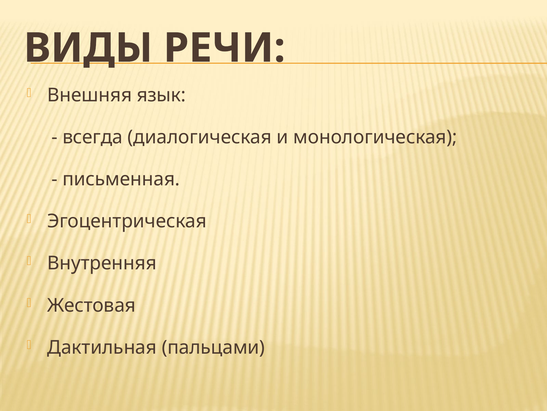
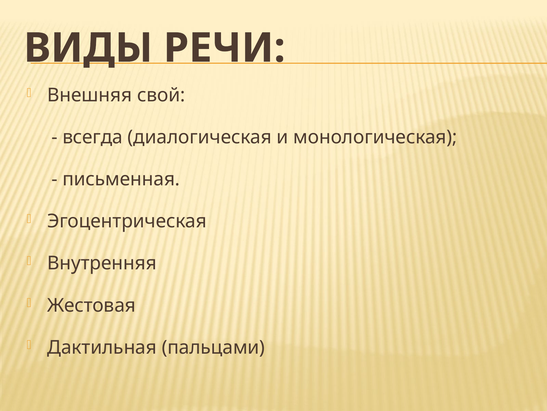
язык: язык -> свой
